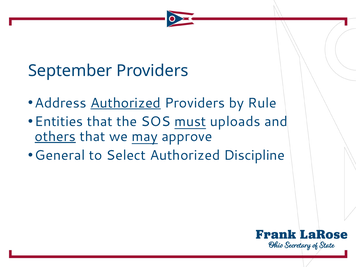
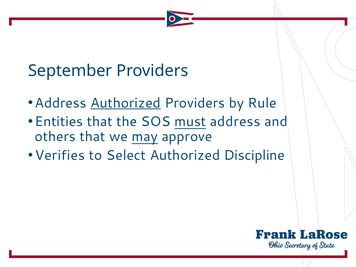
must uploads: uploads -> address
others underline: present -> none
General: General -> Verifies
